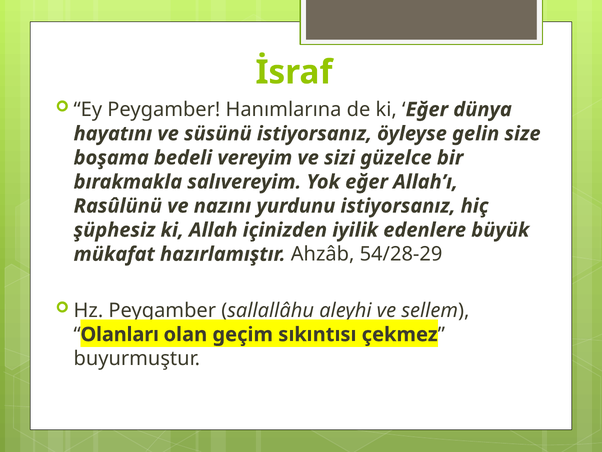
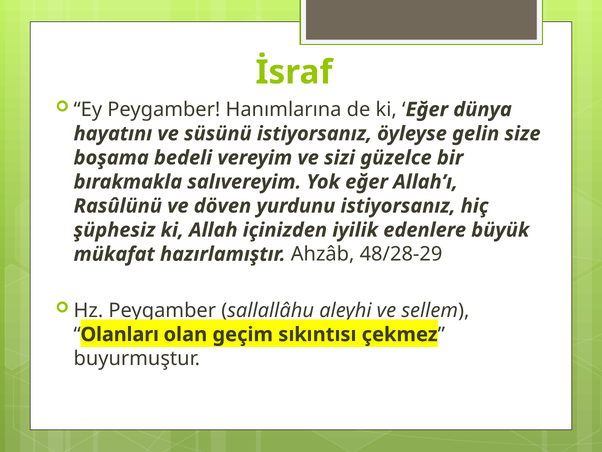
nazını: nazını -> döven
54/28-29: 54/28-29 -> 48/28-29
